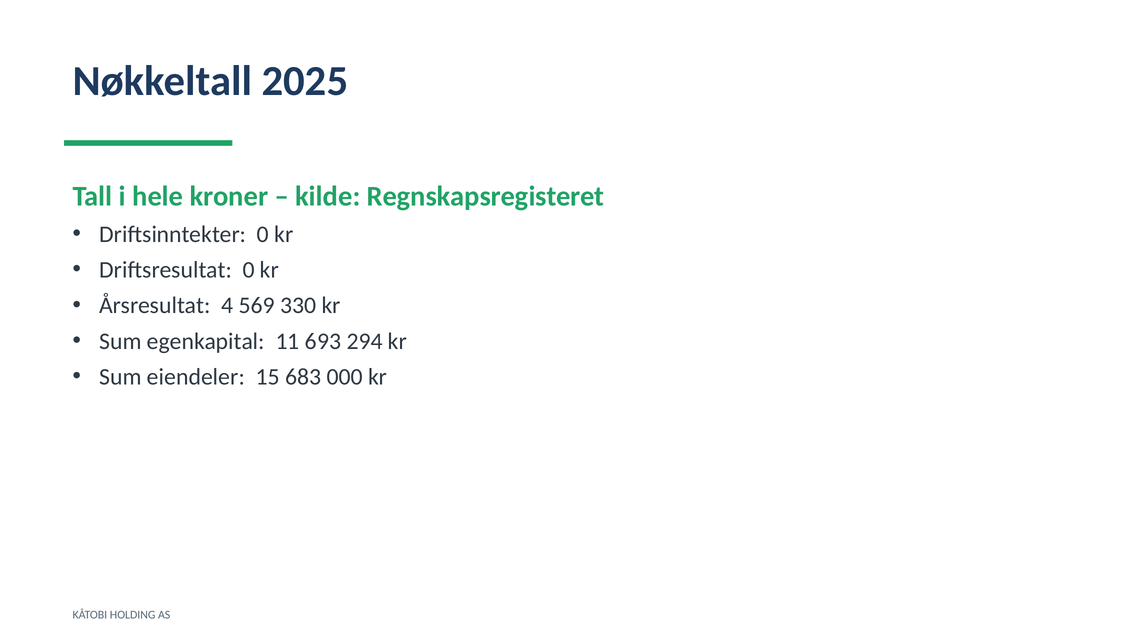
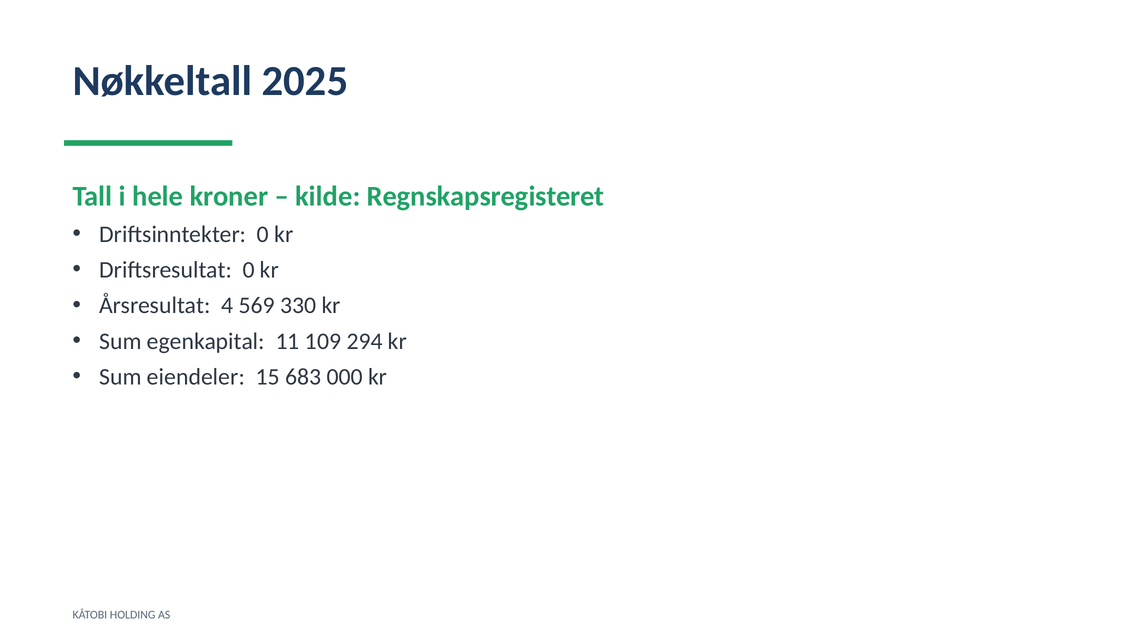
693: 693 -> 109
